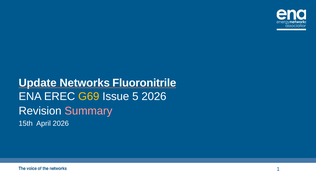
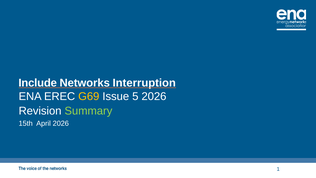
Update: Update -> Include
Fluoronitrile: Fluoronitrile -> Interruption
Summary colour: pink -> light green
